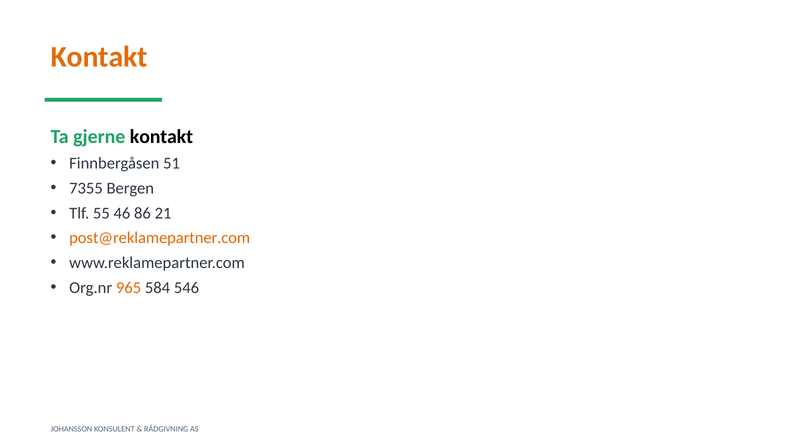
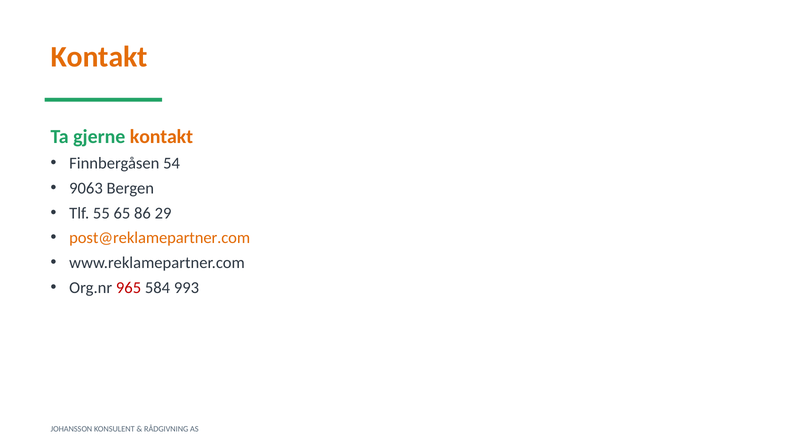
kontakt at (161, 137) colour: black -> orange
51: 51 -> 54
7355: 7355 -> 9063
46: 46 -> 65
21: 21 -> 29
965 colour: orange -> red
546: 546 -> 993
